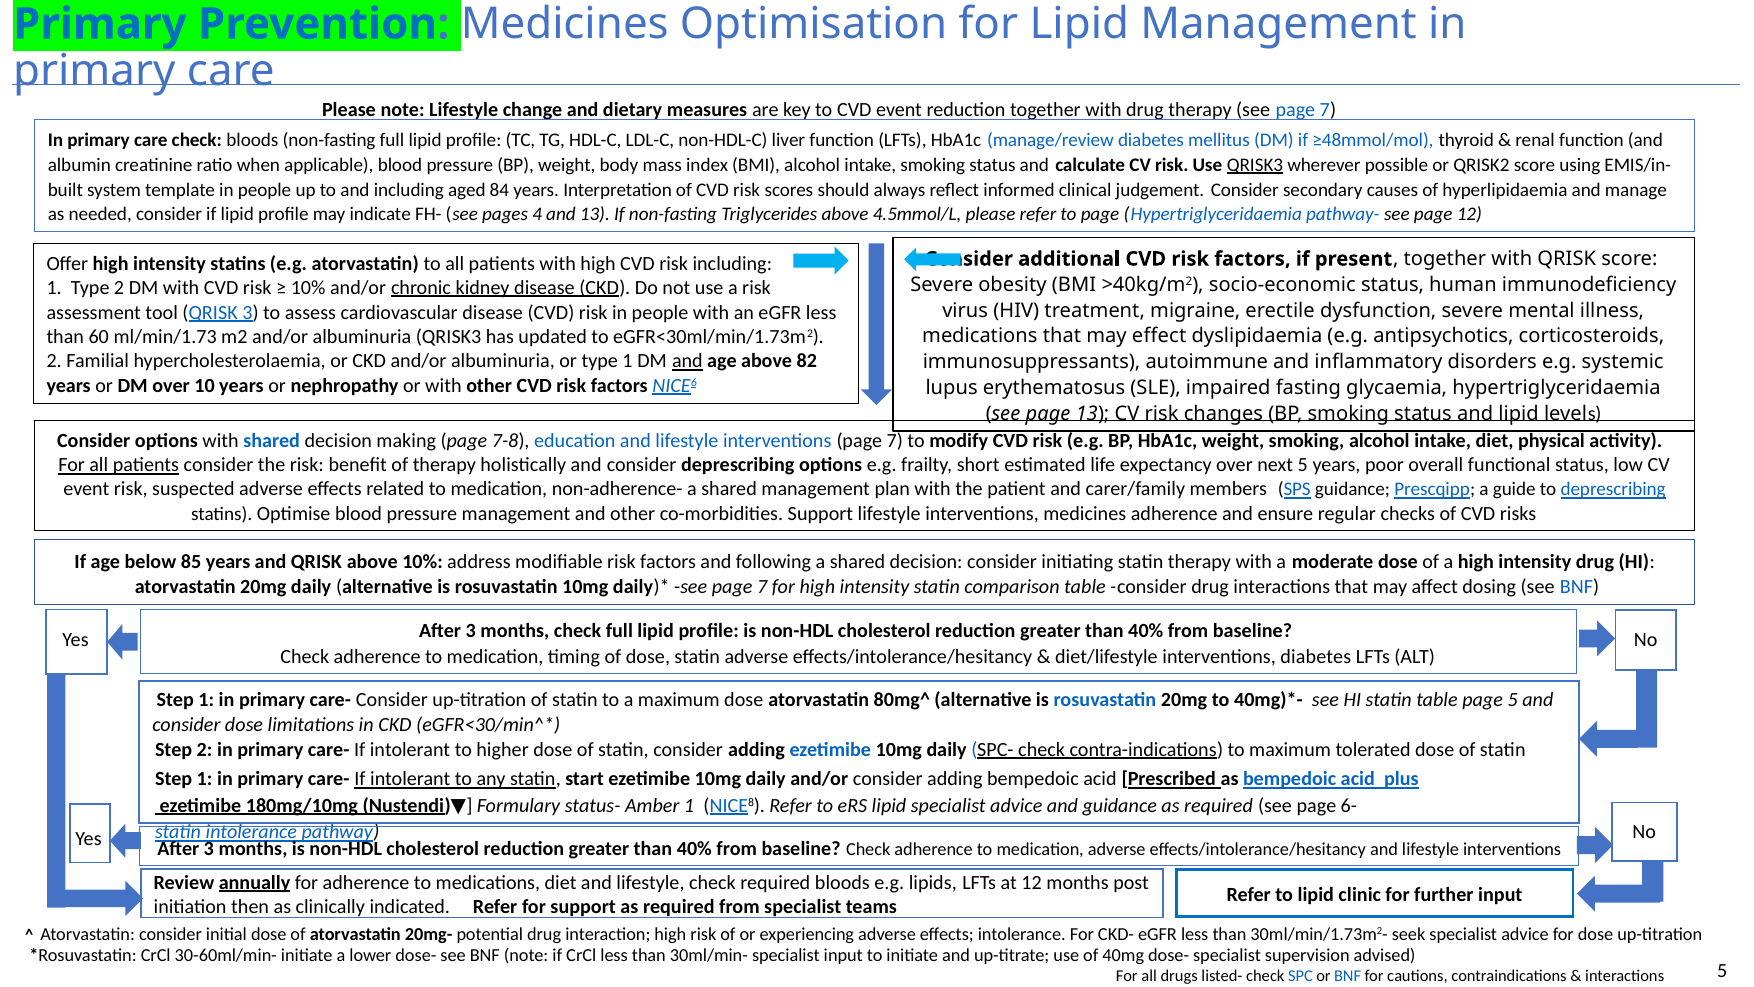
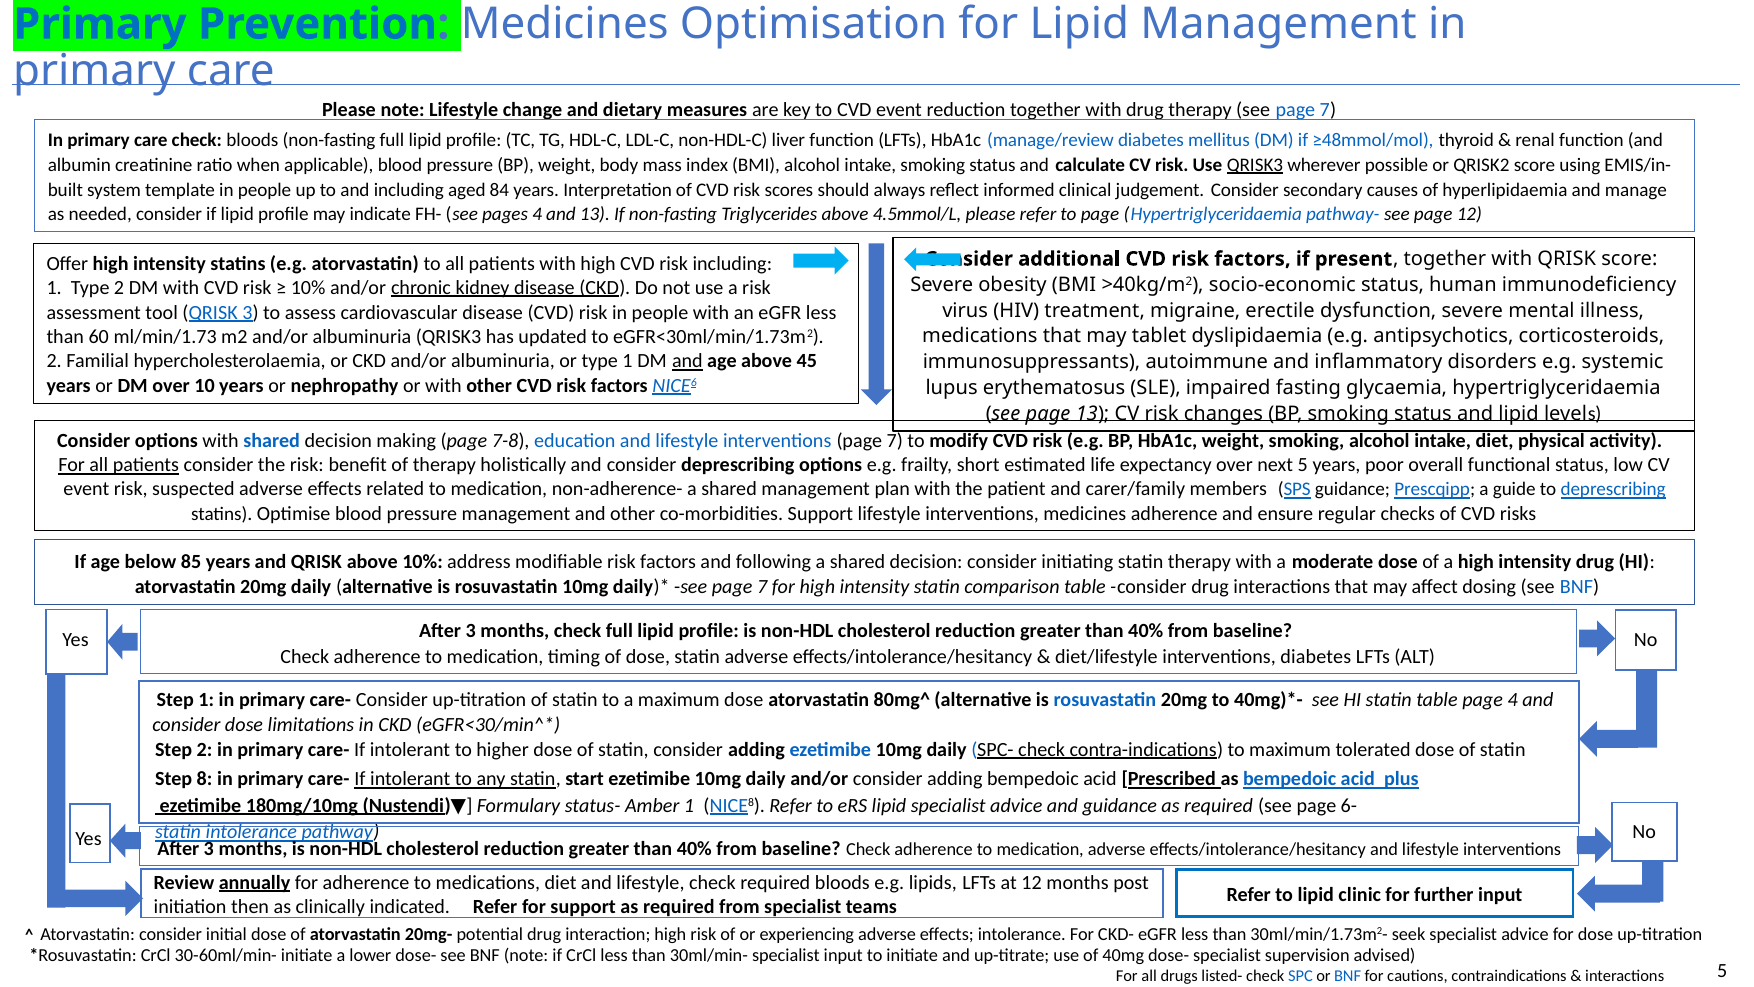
effect: effect -> tablet
82: 82 -> 45
page 5: 5 -> 4
1 at (205, 779): 1 -> 8
